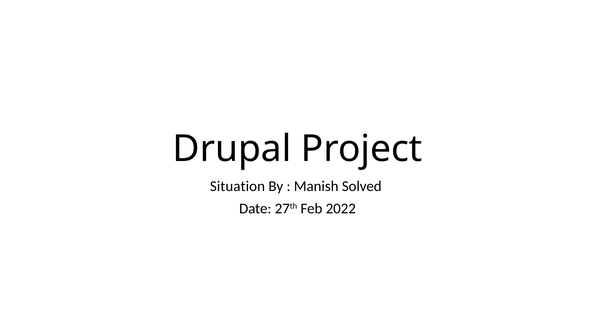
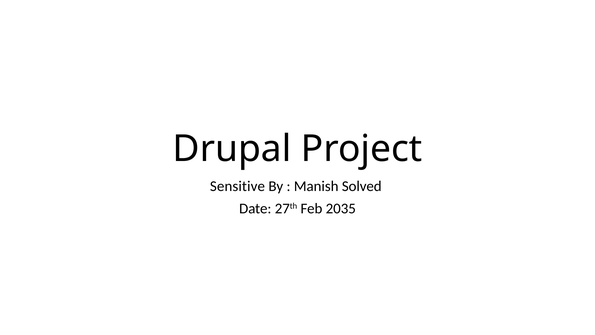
Situation: Situation -> Sensitive
2022: 2022 -> 2035
